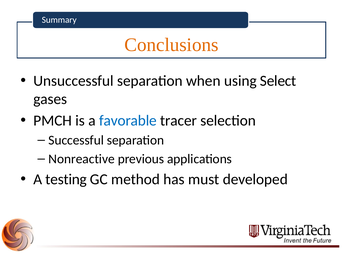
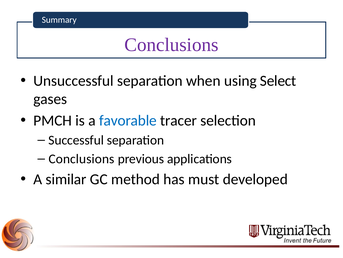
Conclusions at (171, 45) colour: orange -> purple
Nonreactive at (82, 159): Nonreactive -> Conclusions
testing: testing -> similar
